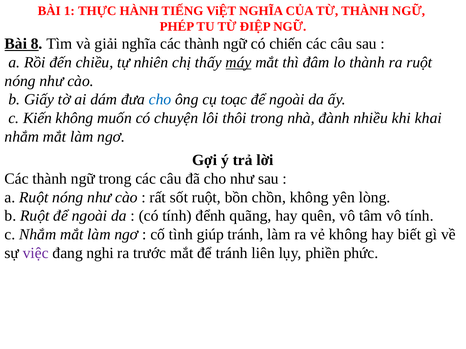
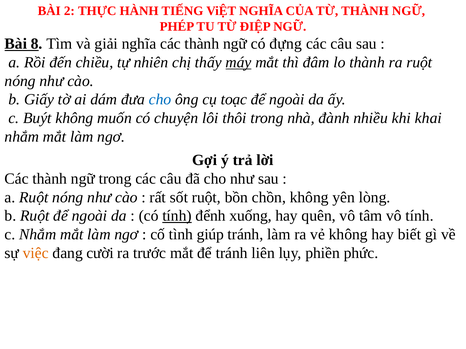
1: 1 -> 2
chiến: chiến -> đựng
Kiến: Kiến -> Buýt
tính at (177, 216) underline: none -> present
quãng: quãng -> xuống
việc colour: purple -> orange
nghi: nghi -> cười
